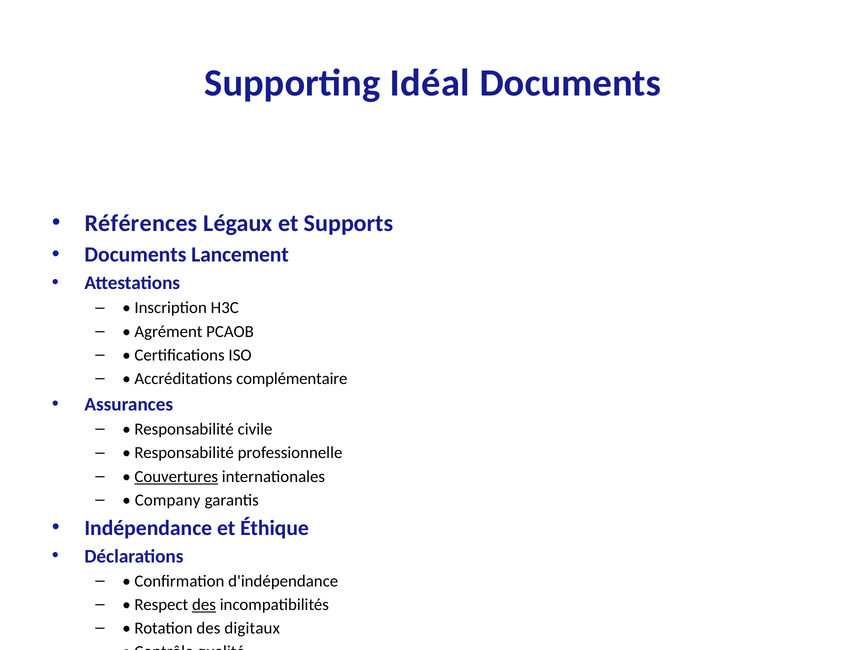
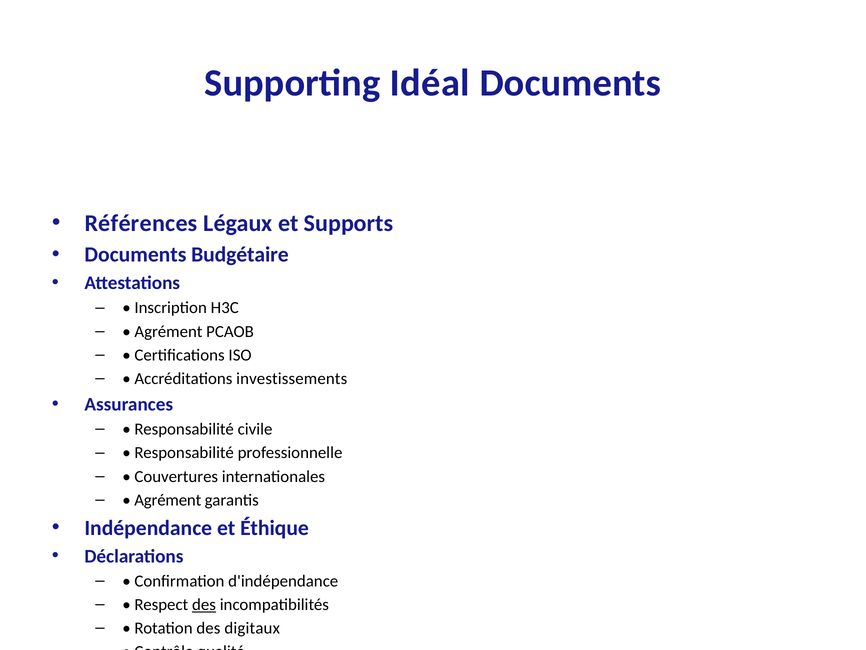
Lancement: Lancement -> Budgétaire
complémentaire: complémentaire -> investissements
Couvertures underline: present -> none
Company at (168, 500): Company -> Agrément
